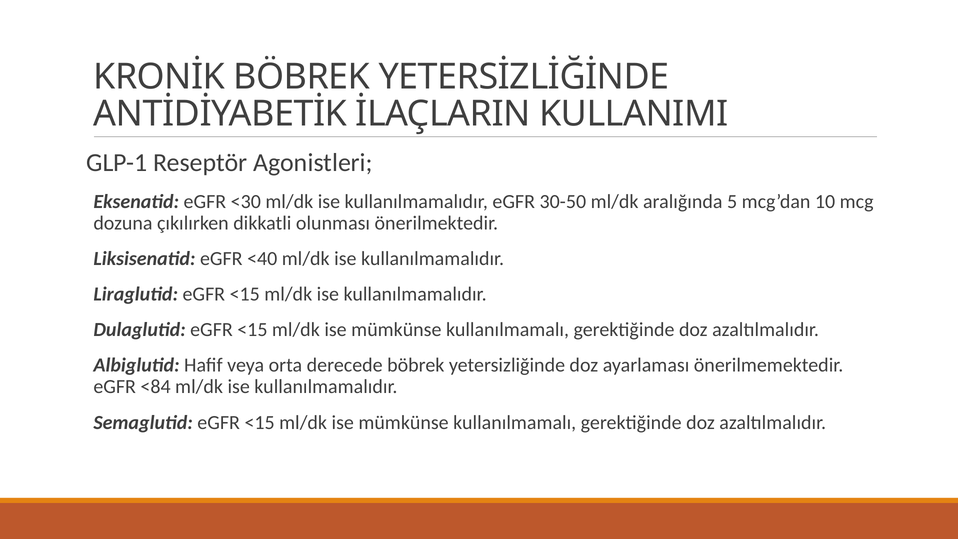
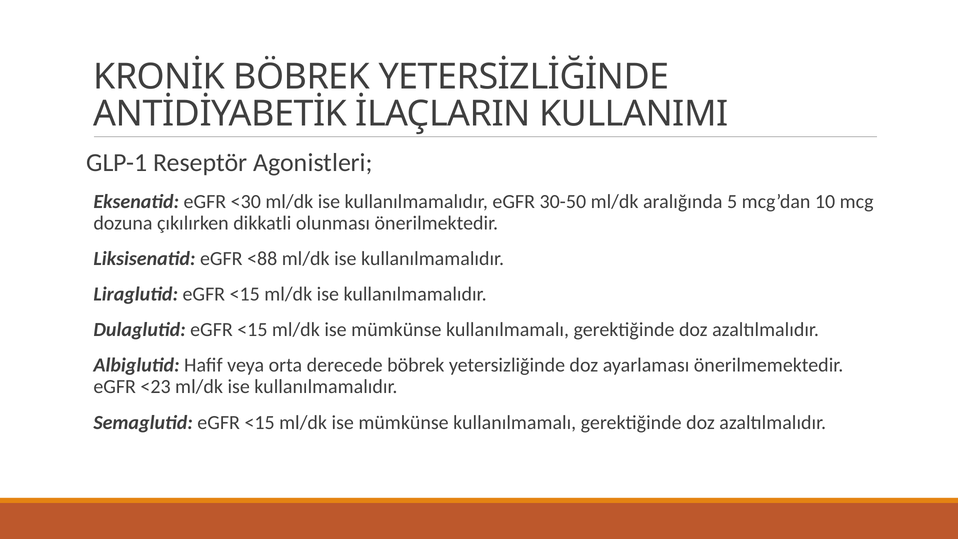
<40: <40 -> <88
<84: <84 -> <23
